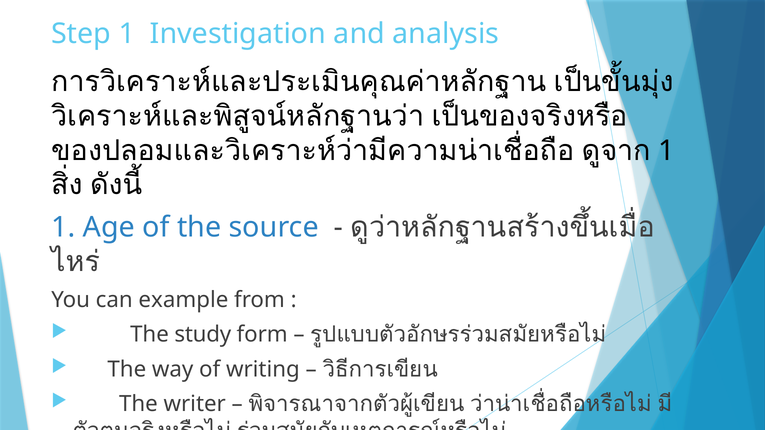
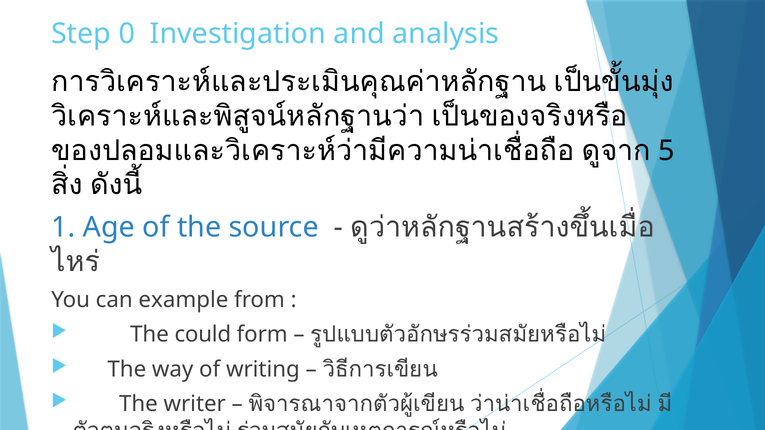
Step 1: 1 -> 0
1 at (667, 151): 1 -> 5
study: study -> could
